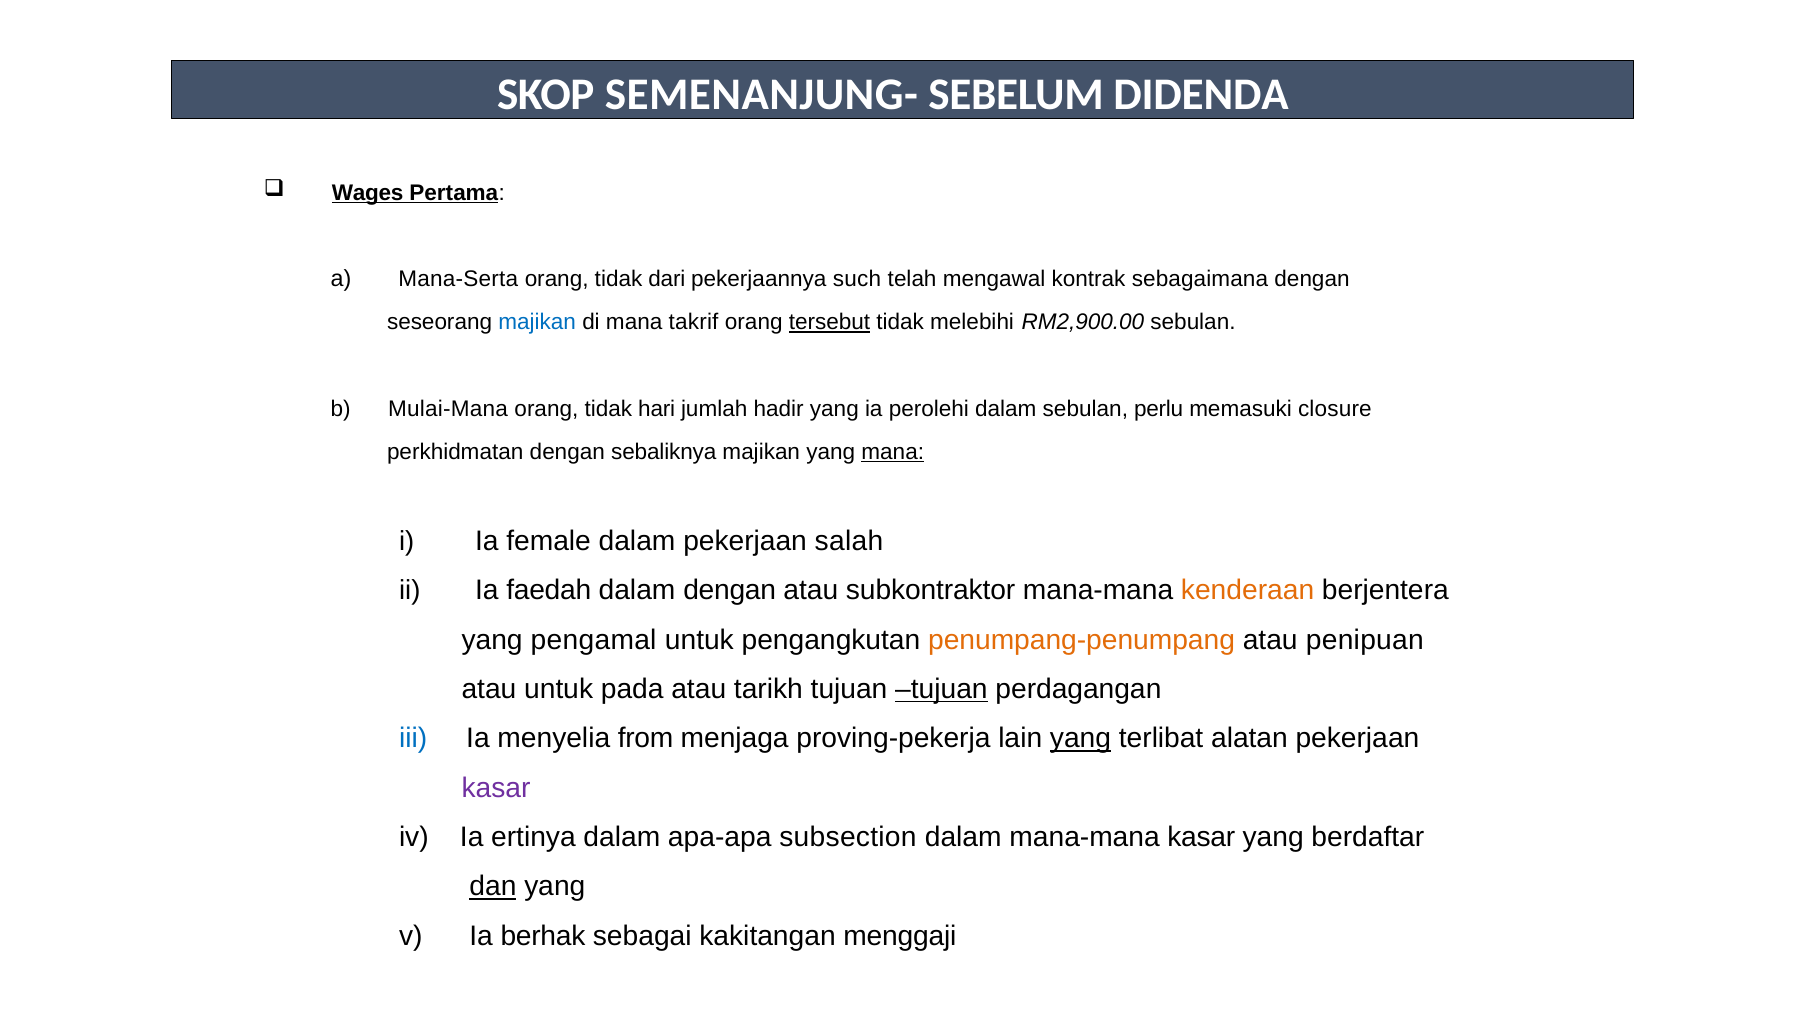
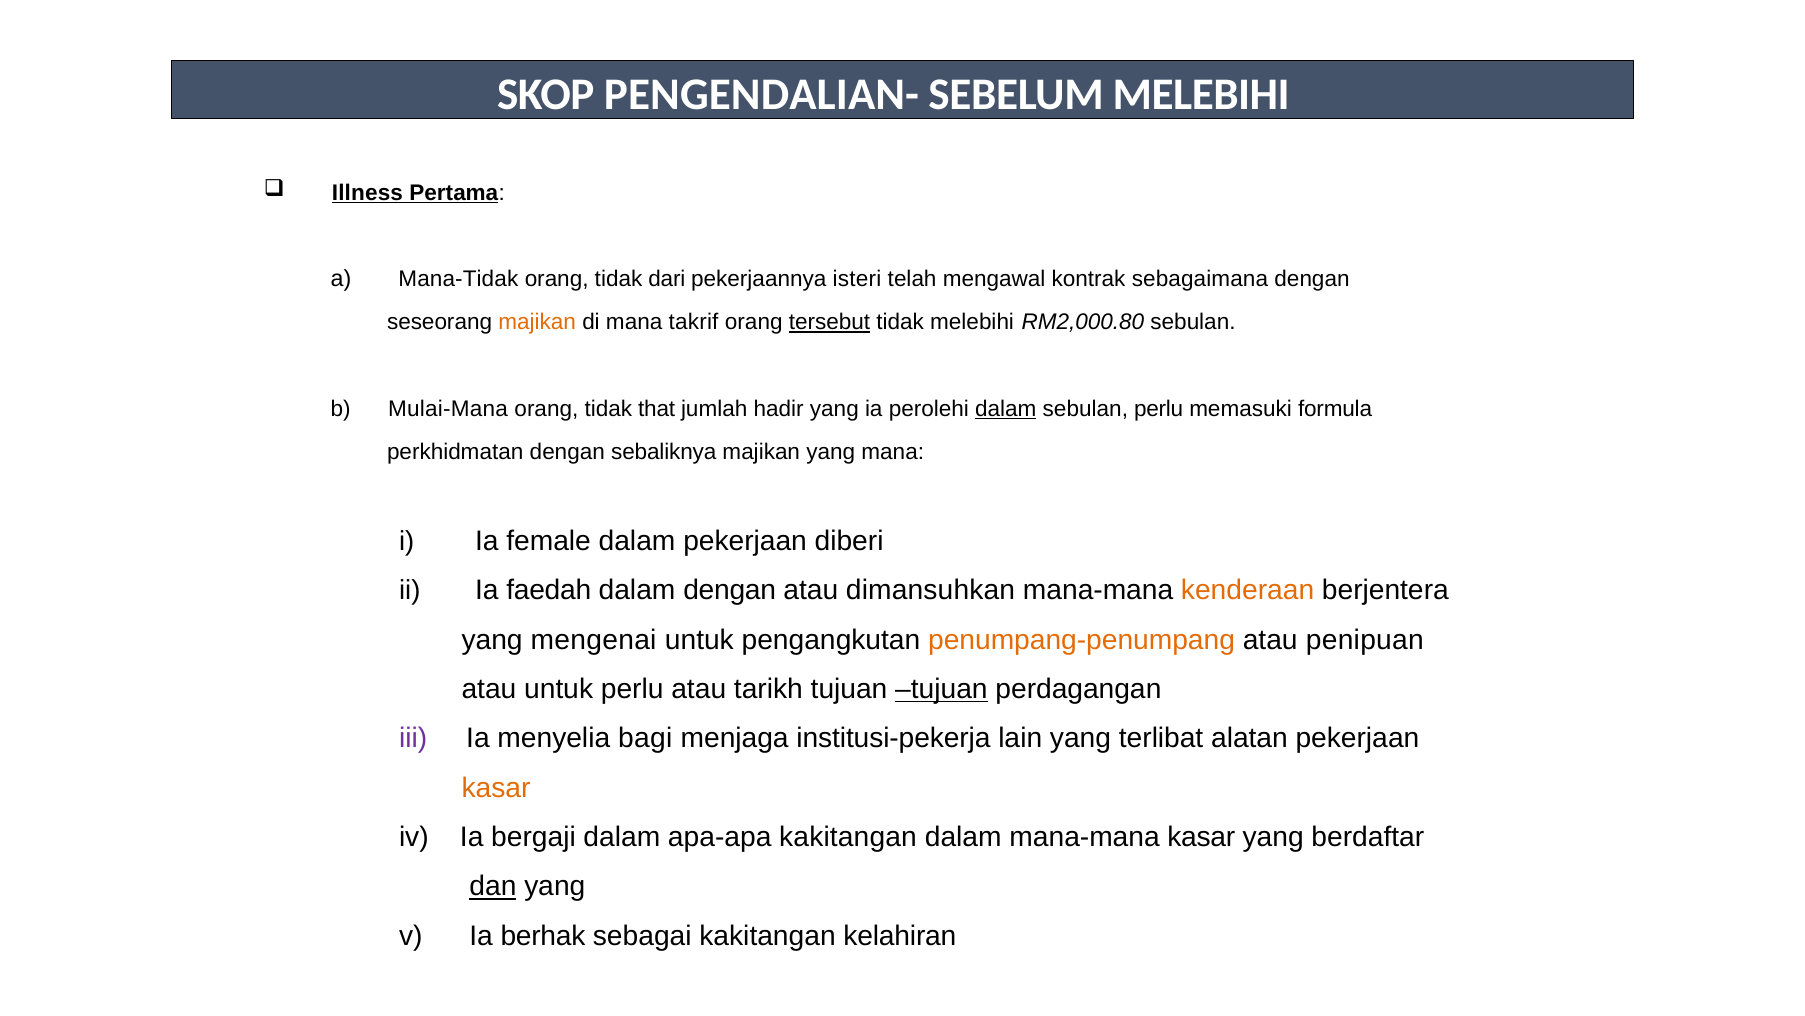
SEMENANJUNG-: SEMENANJUNG- -> PENGENDALIAN-
SEBELUM DIDENDA: DIDENDA -> MELEBIHI
Wages: Wages -> Illness
Mana-Serta: Mana-Serta -> Mana-Tidak
such: such -> isteri
majikan at (537, 322) colour: blue -> orange
RM2,900.00: RM2,900.00 -> RM2,000.80
hari: hari -> that
dalam at (1006, 408) underline: none -> present
closure: closure -> formula
mana at (893, 452) underline: present -> none
salah: salah -> diberi
subkontraktor: subkontraktor -> dimansuhkan
pengamal: pengamal -> mengenai
untuk pada: pada -> perlu
iii colour: blue -> purple
from: from -> bagi
proving-pekerja: proving-pekerja -> institusi-pekerja
yang at (1080, 738) underline: present -> none
kasar at (496, 787) colour: purple -> orange
ertinya: ertinya -> bergaji
apa-apa subsection: subsection -> kakitangan
menggaji: menggaji -> kelahiran
